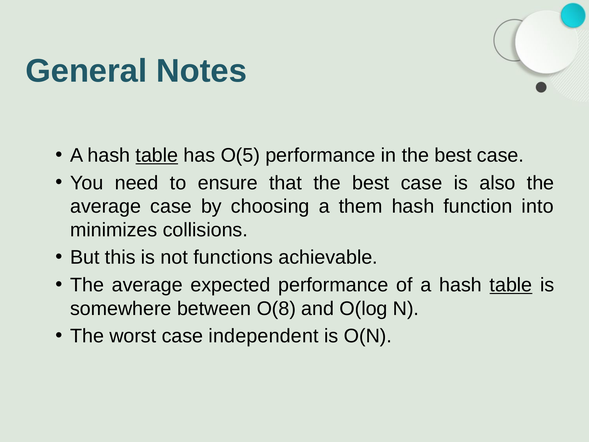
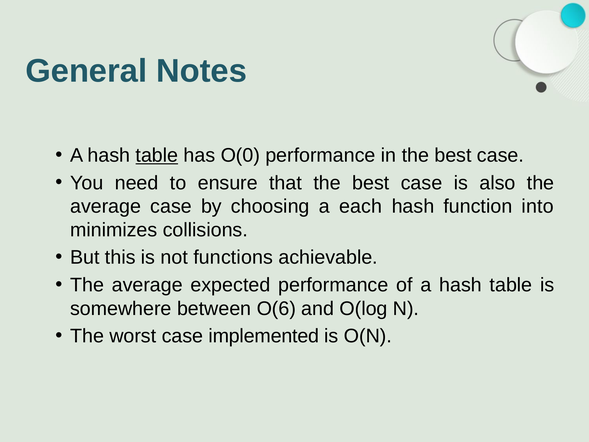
O(5: O(5 -> O(0
them: them -> each
table at (511, 285) underline: present -> none
O(8: O(8 -> O(6
independent: independent -> implemented
